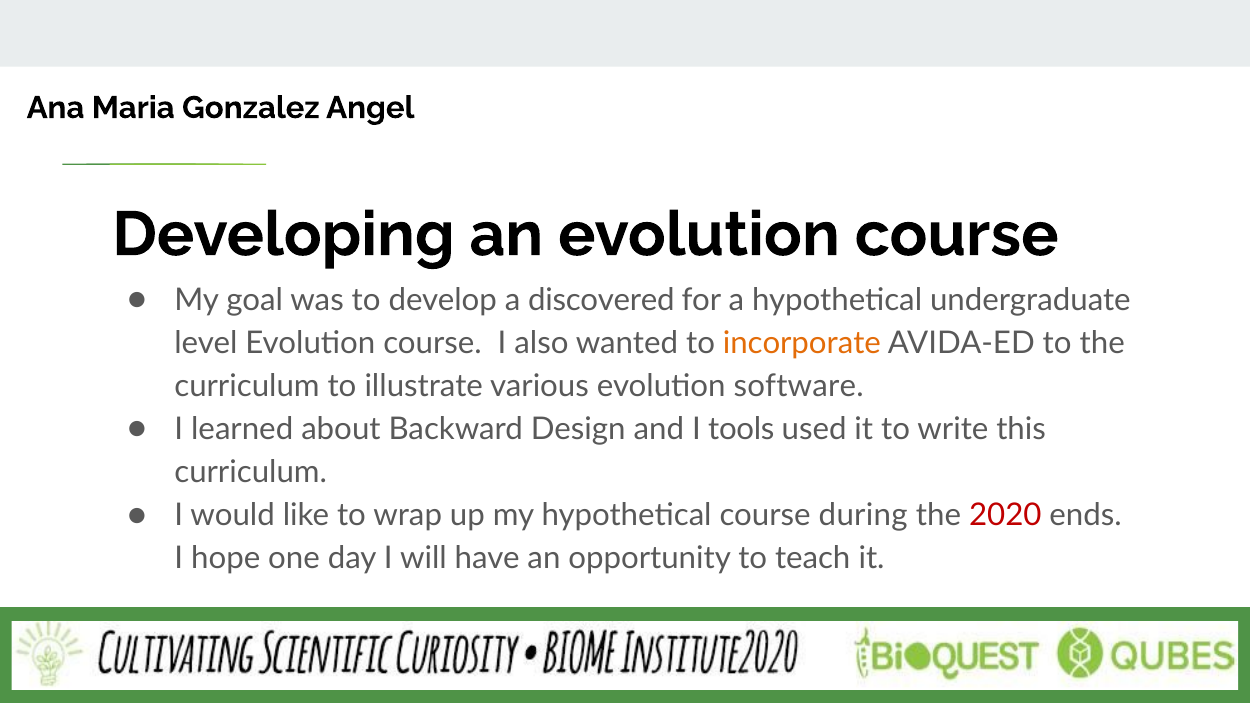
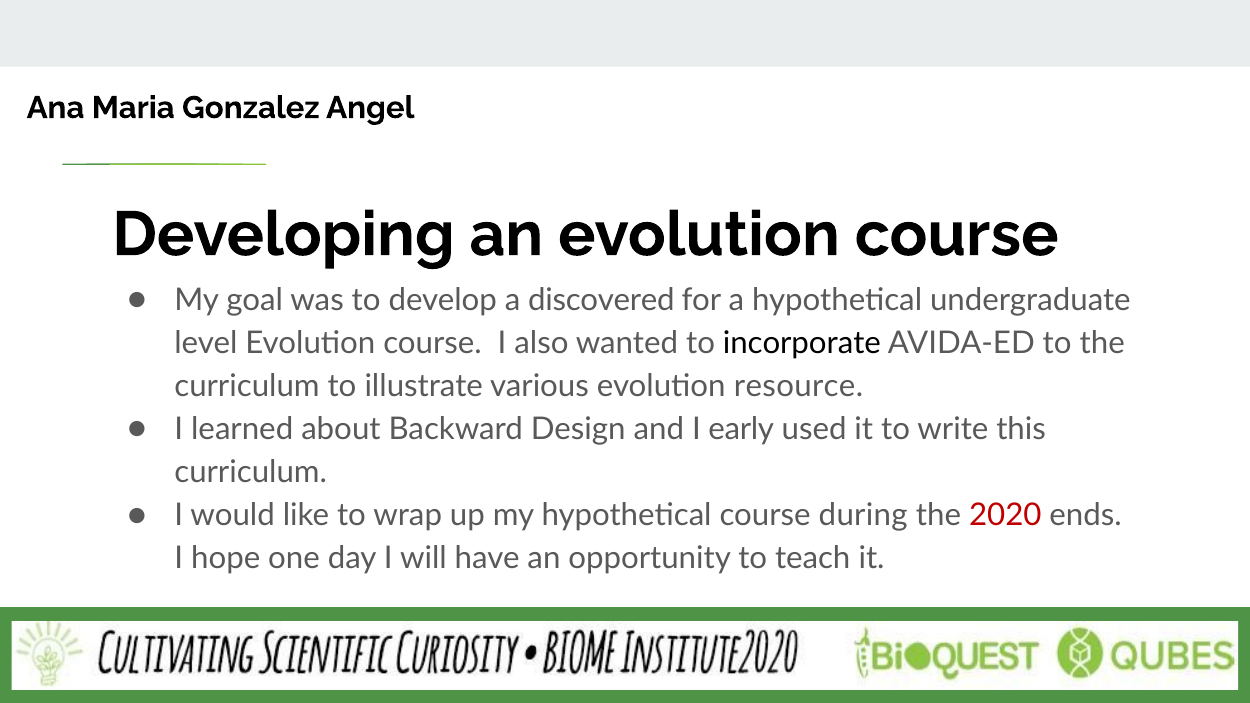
incorporate colour: orange -> black
software: software -> resource
tools: tools -> early
